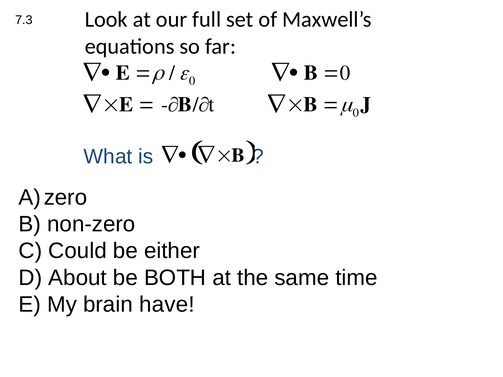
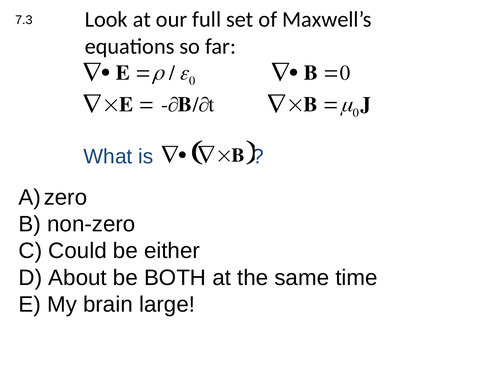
have: have -> large
